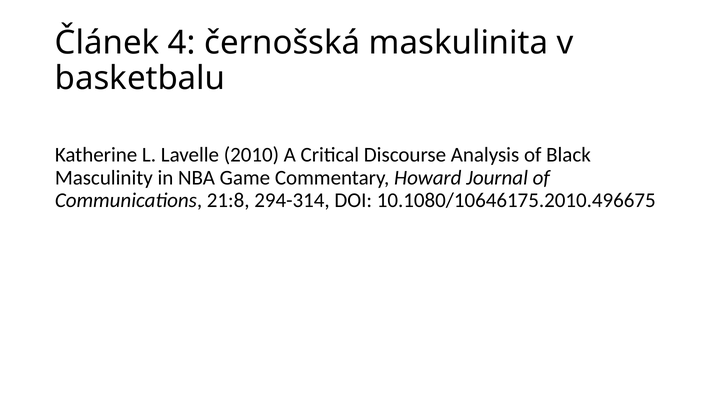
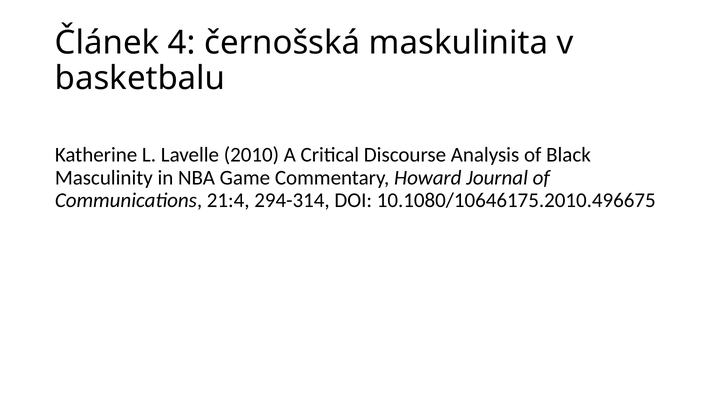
21:8: 21:8 -> 21:4
